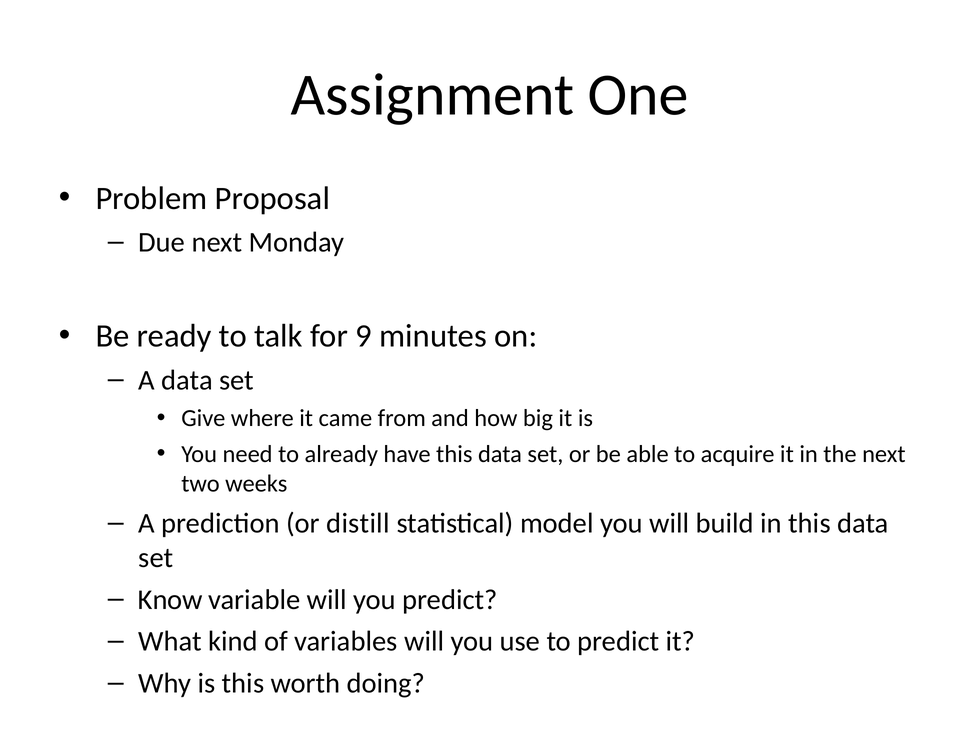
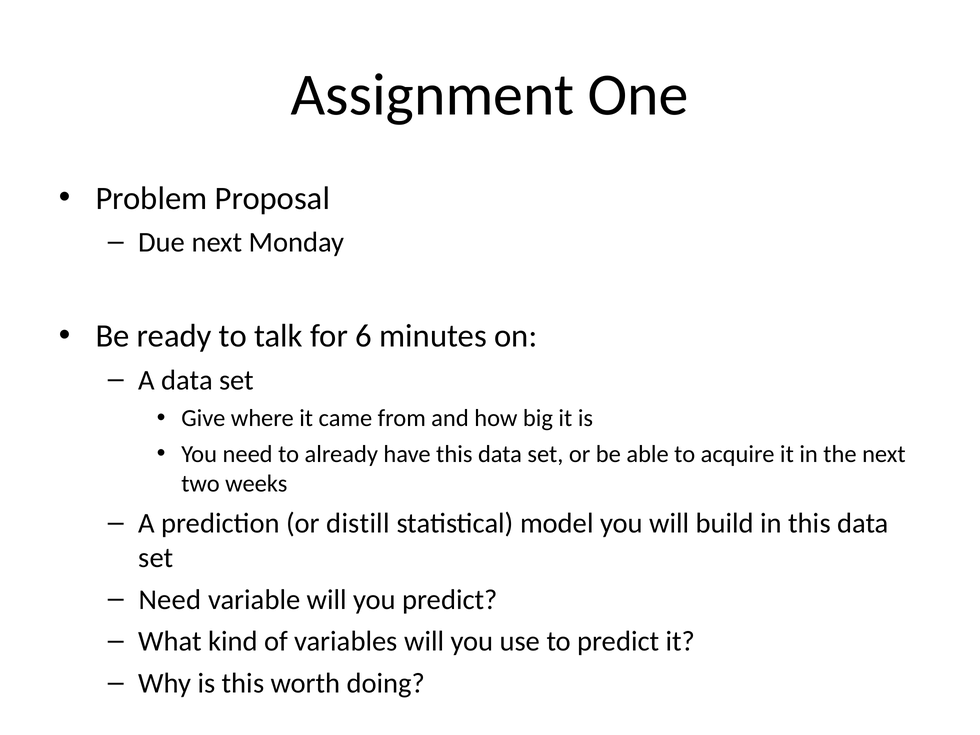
9: 9 -> 6
Know at (170, 600): Know -> Need
